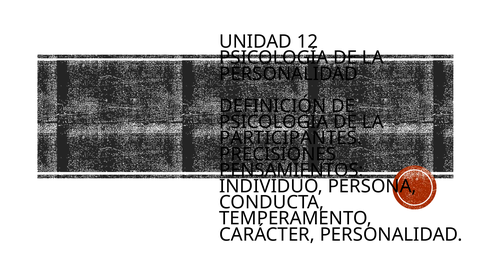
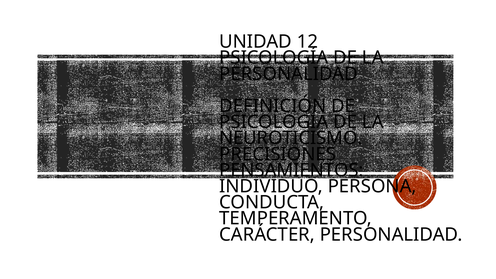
PARTICIPANTES: PARTICIPANTES -> NEUROTICISMO
